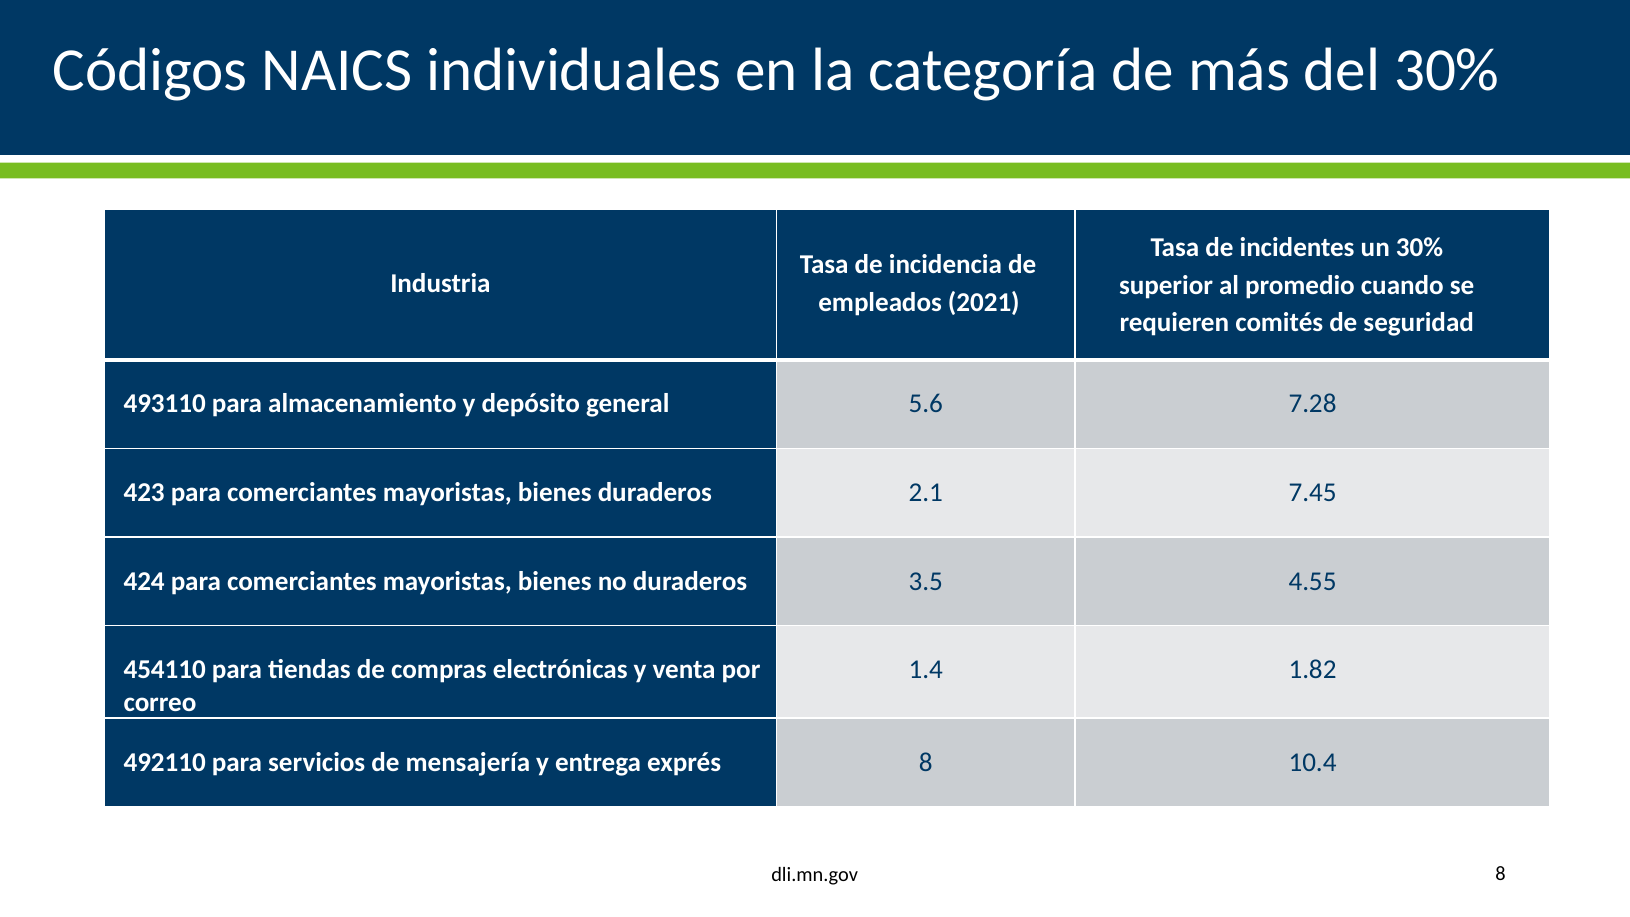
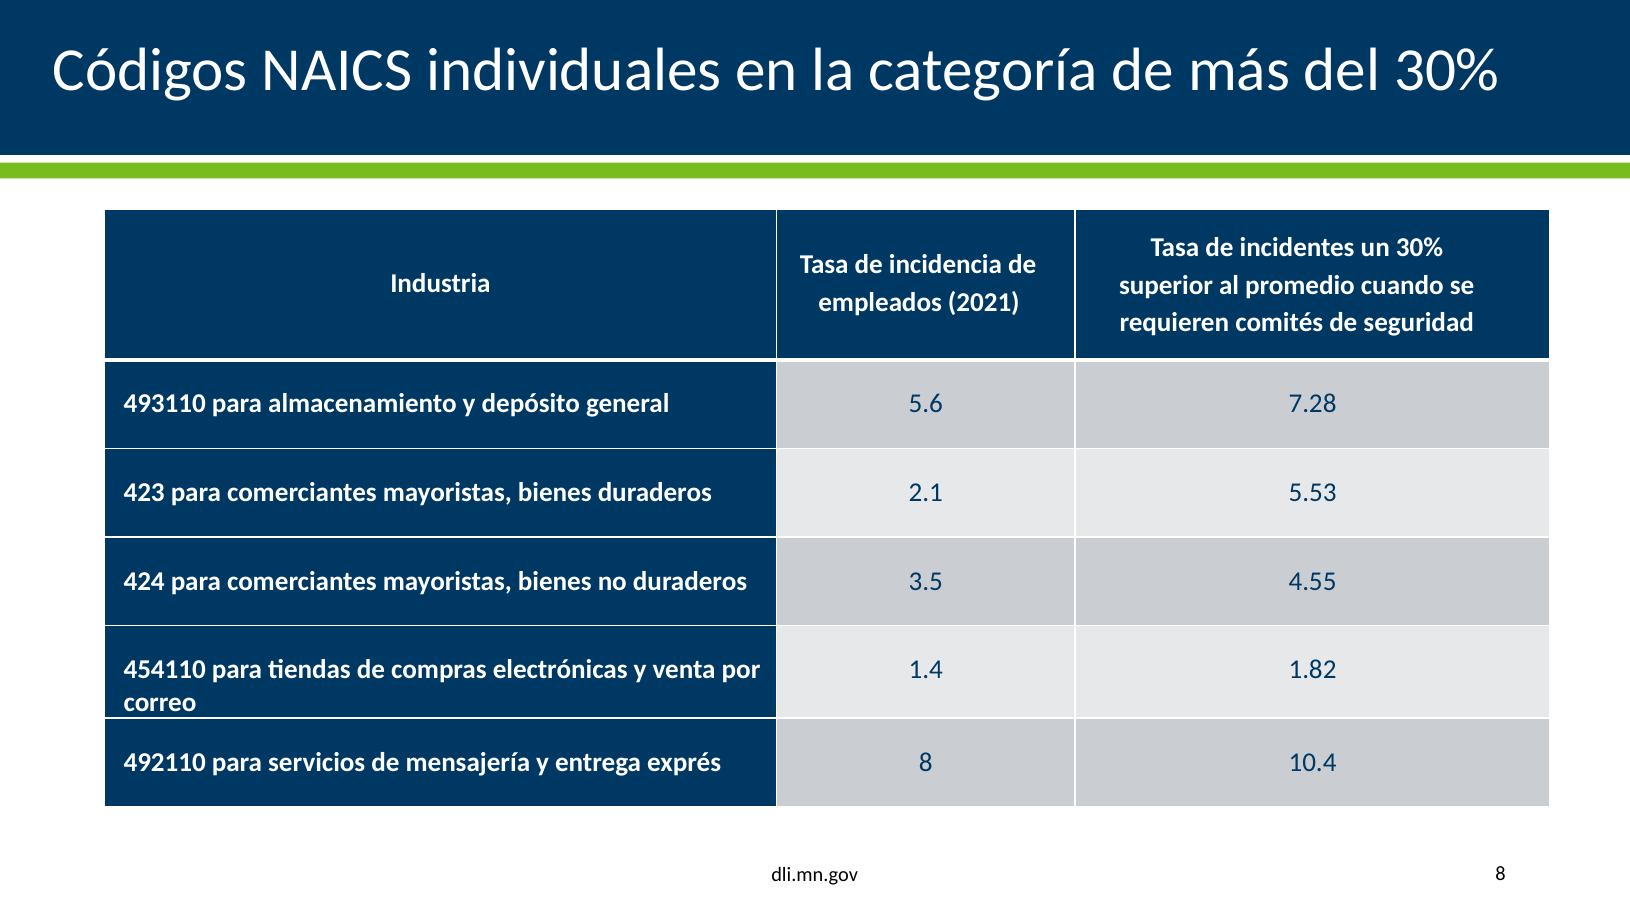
7.45: 7.45 -> 5.53
